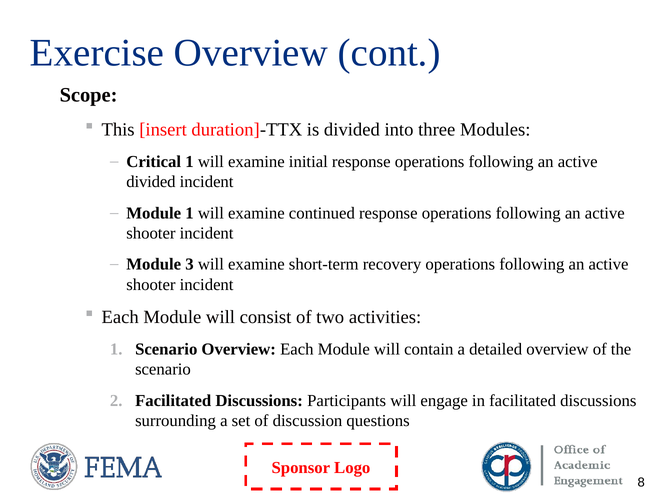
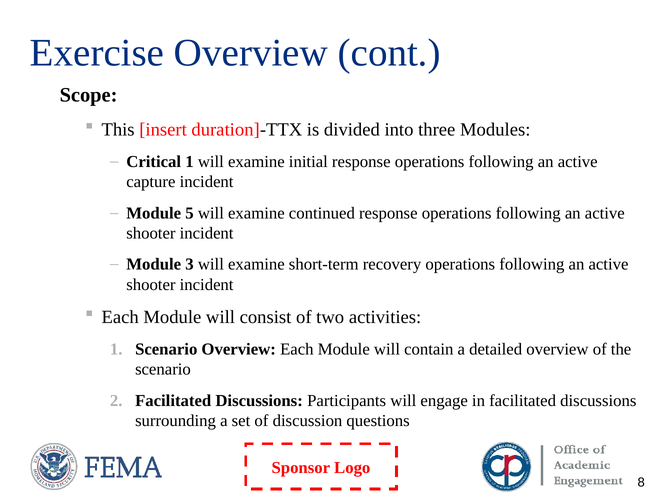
divided at (151, 182): divided -> capture
Module 1: 1 -> 5
